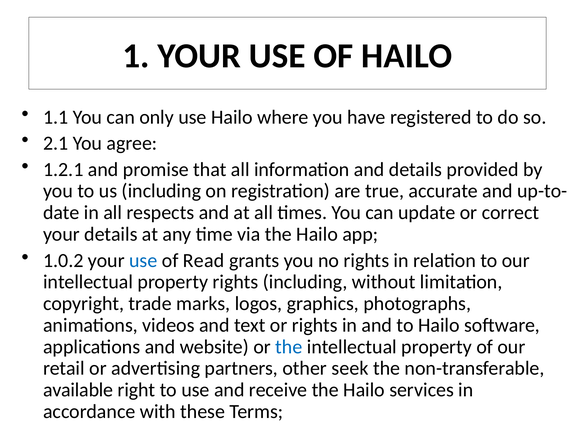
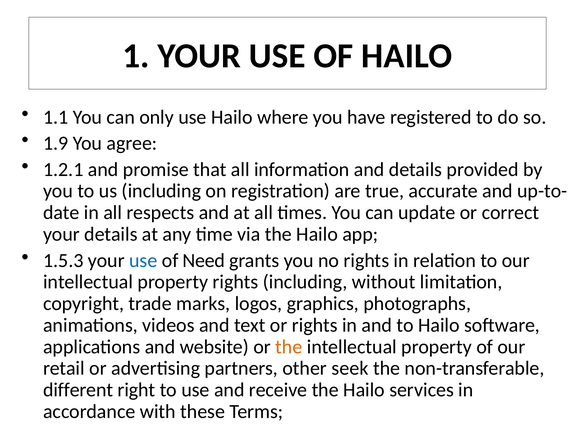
2.1: 2.1 -> 1.9
1.0.2: 1.0.2 -> 1.5.3
Read: Read -> Need
the at (289, 346) colour: blue -> orange
available: available -> different
